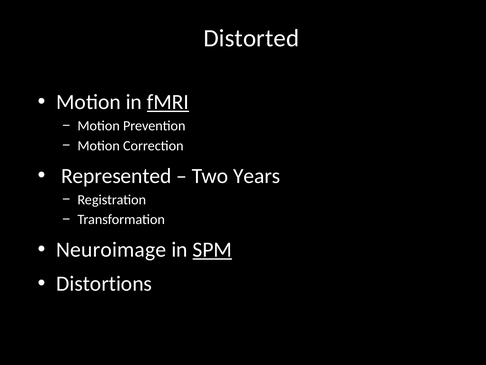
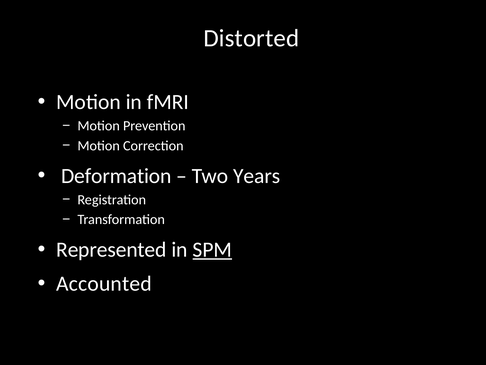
fMRI underline: present -> none
Represented: Represented -> Deformation
Neuroimage: Neuroimage -> Represented
Distortions: Distortions -> Accounted
